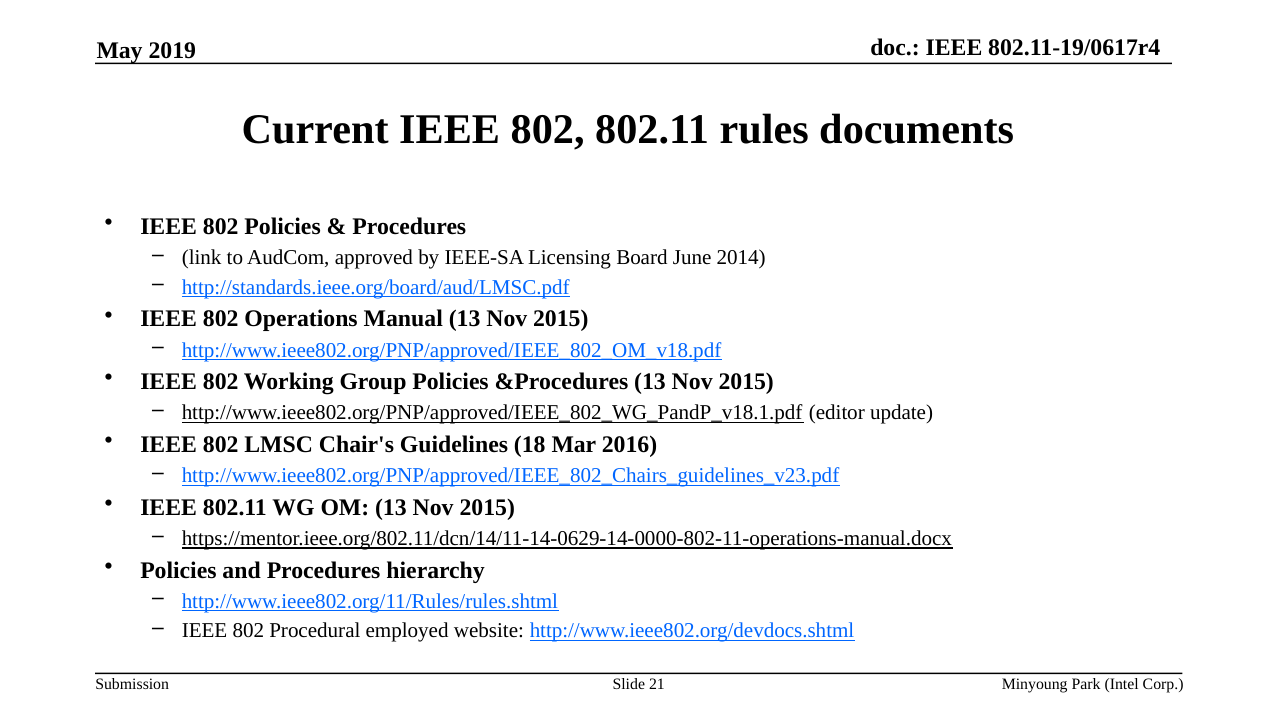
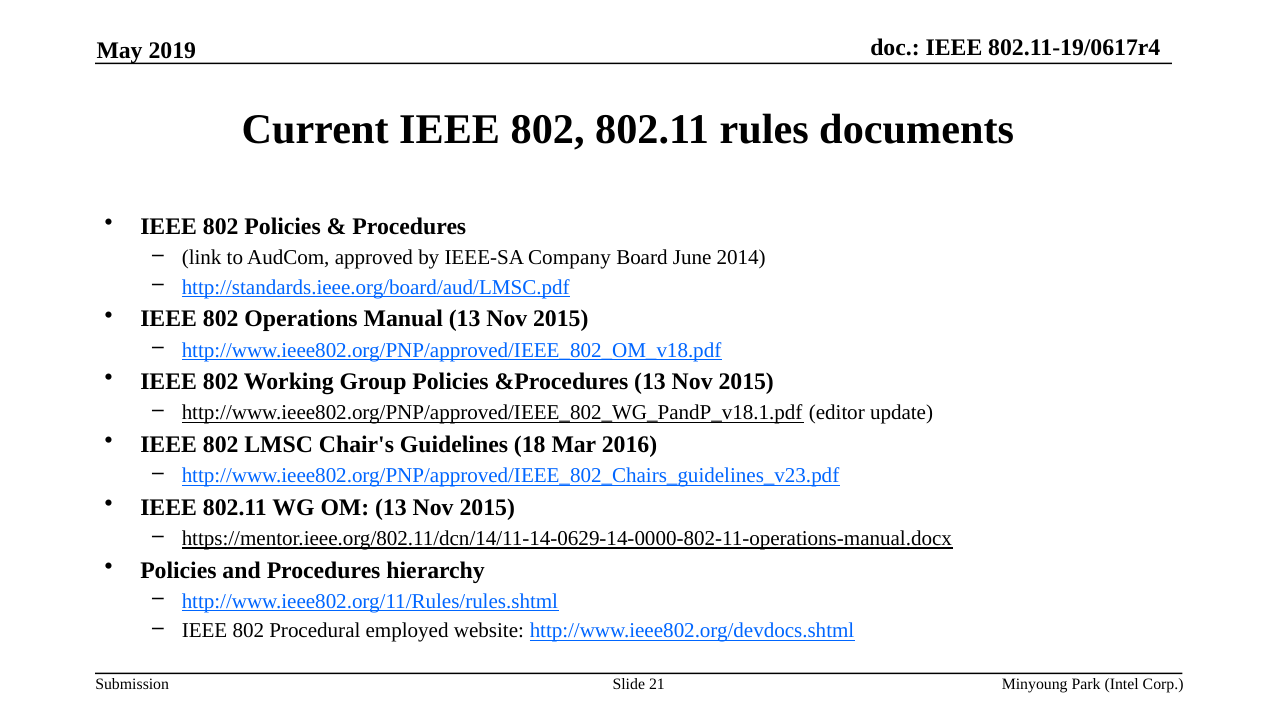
Licensing: Licensing -> Company
